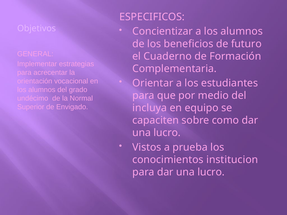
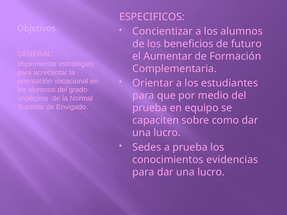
Cuaderno: Cuaderno -> Aumentar
incluya at (150, 108): incluya -> prueba
Vistos: Vistos -> Sedes
institucion: institucion -> evidencias
